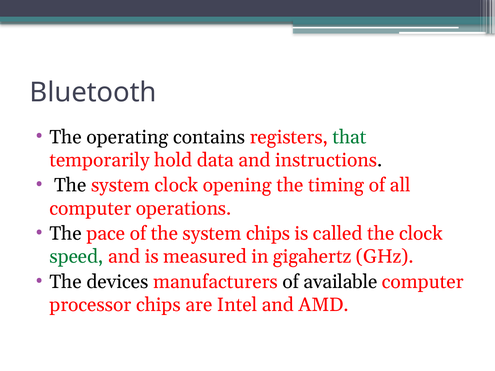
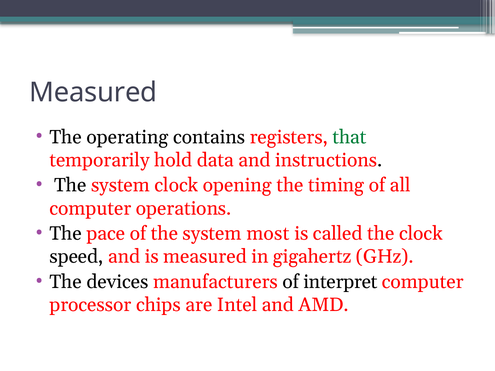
Bluetooth at (93, 93): Bluetooth -> Measured
system chips: chips -> most
speed colour: green -> black
available: available -> interpret
